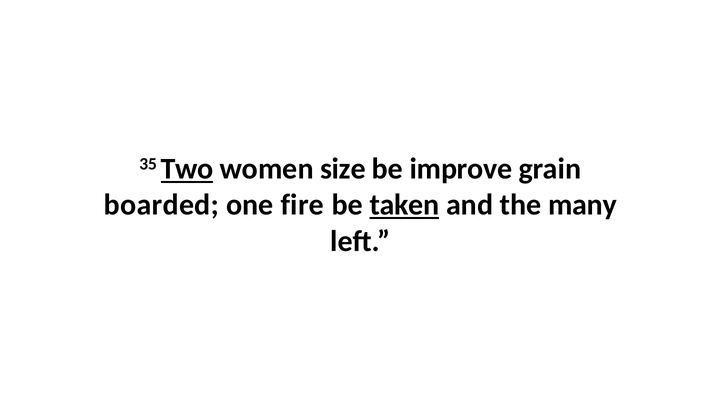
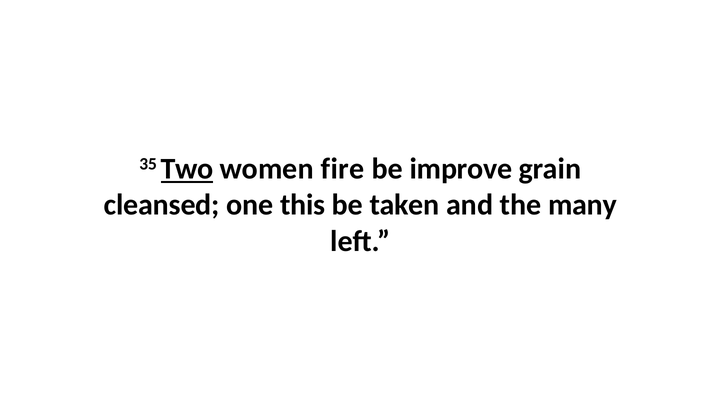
size: size -> fire
boarded: boarded -> cleansed
fire: fire -> this
taken underline: present -> none
